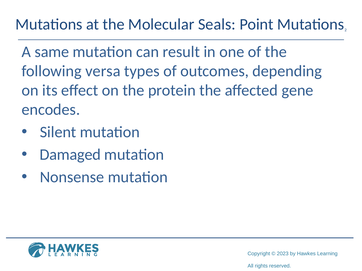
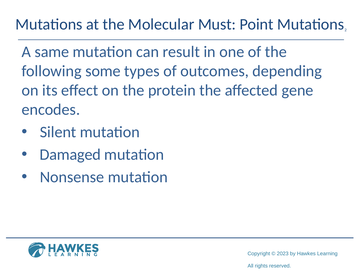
Seals: Seals -> Must
versa: versa -> some
